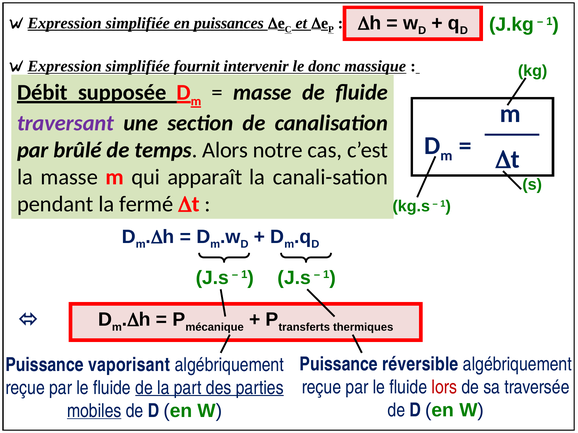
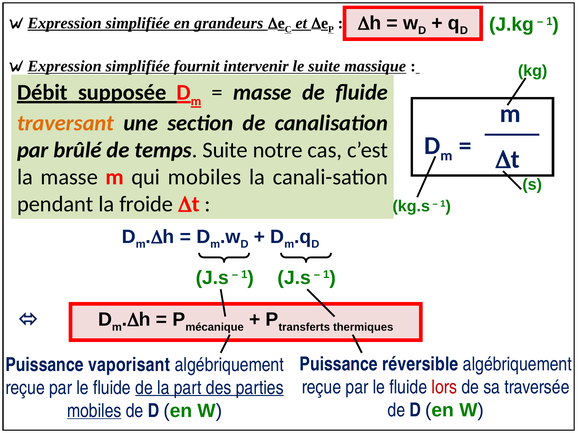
puissances: puissances -> grandeurs
le donc: donc -> suite
traversant colour: purple -> orange
temps Alors: Alors -> Suite
qui apparaît: apparaît -> mobiles
fermé: fermé -> froide
